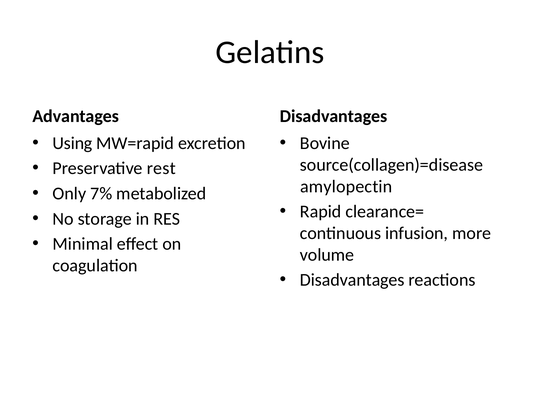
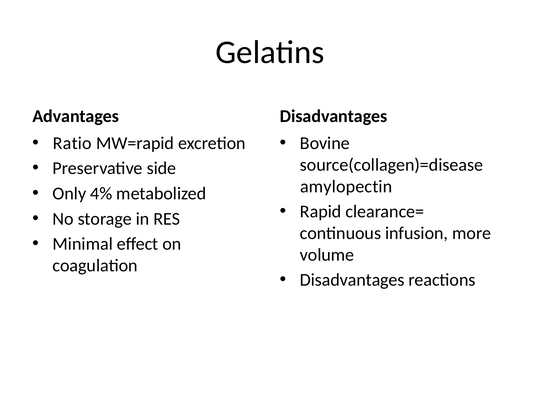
Using: Using -> Ratio
rest: rest -> side
7%: 7% -> 4%
